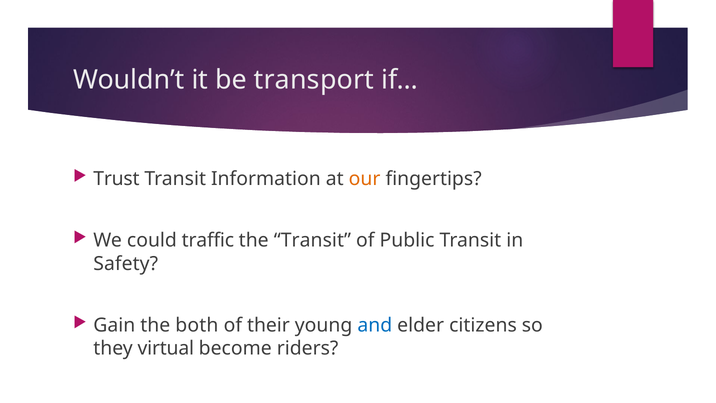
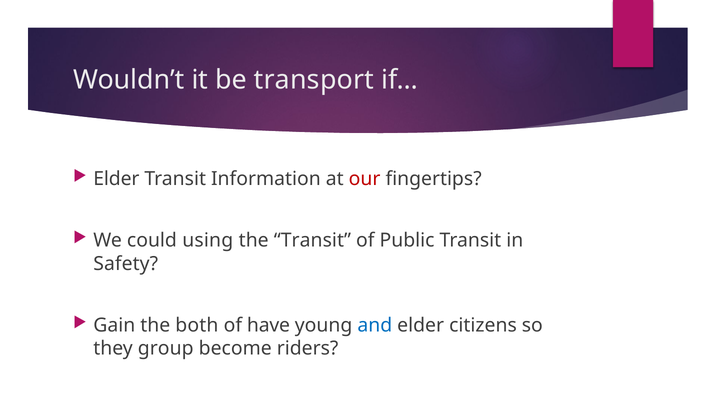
Trust at (116, 179): Trust -> Elder
our colour: orange -> red
traffic: traffic -> using
their: their -> have
virtual: virtual -> group
